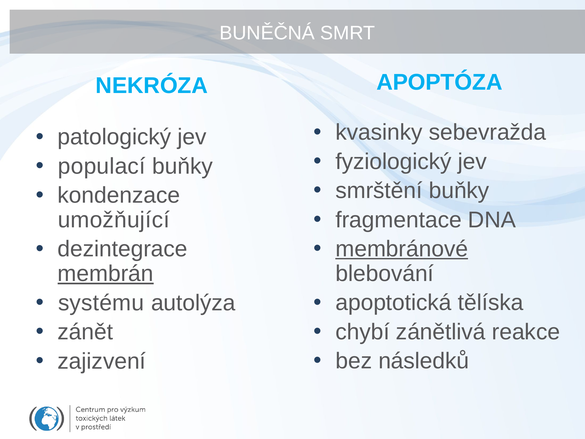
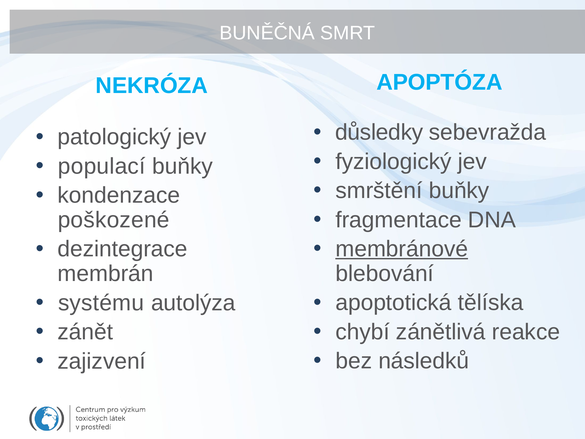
kvasinky: kvasinky -> důsledky
umožňující: umožňující -> poškozené
membrán underline: present -> none
